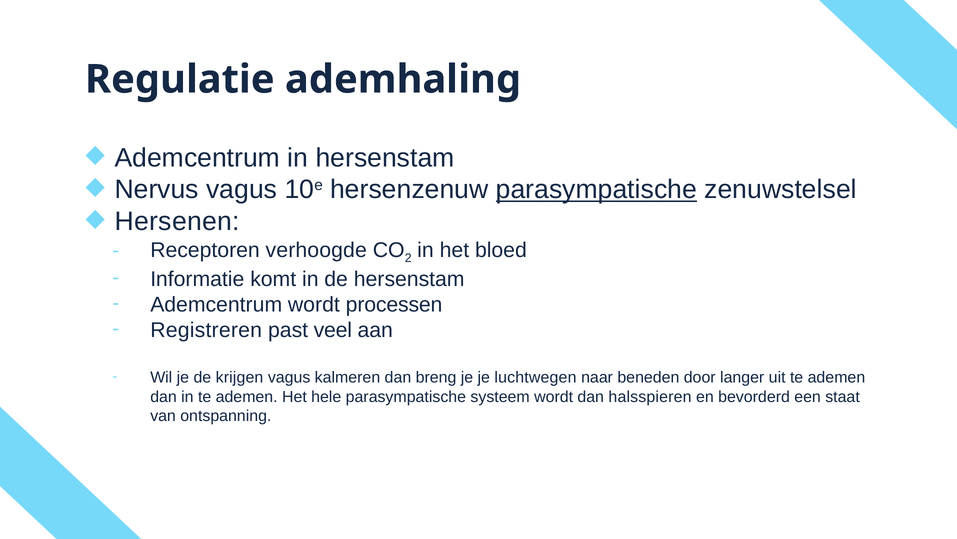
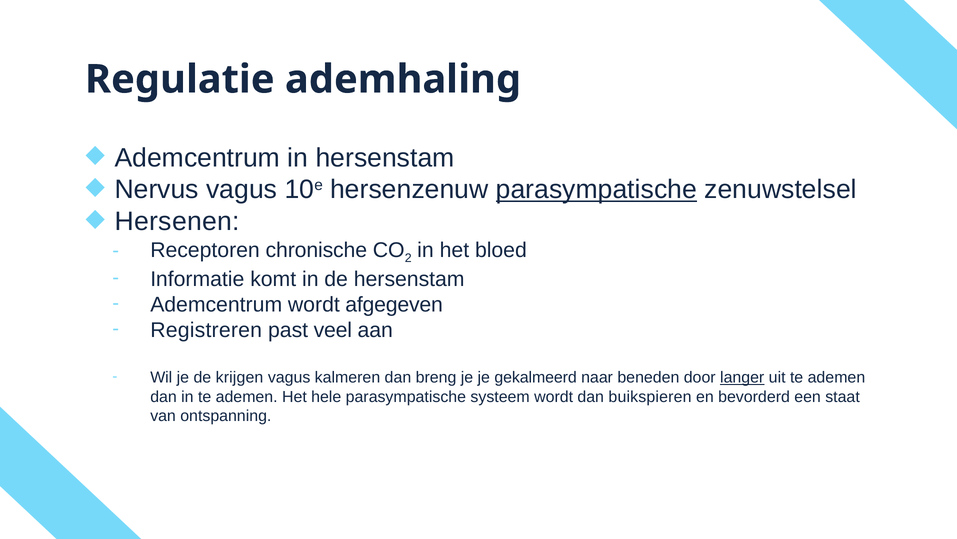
verhoogde: verhoogde -> chronische
processen: processen -> afgegeven
luchtwegen: luchtwegen -> gekalmeerd
langer underline: none -> present
halsspieren: halsspieren -> buikspieren
